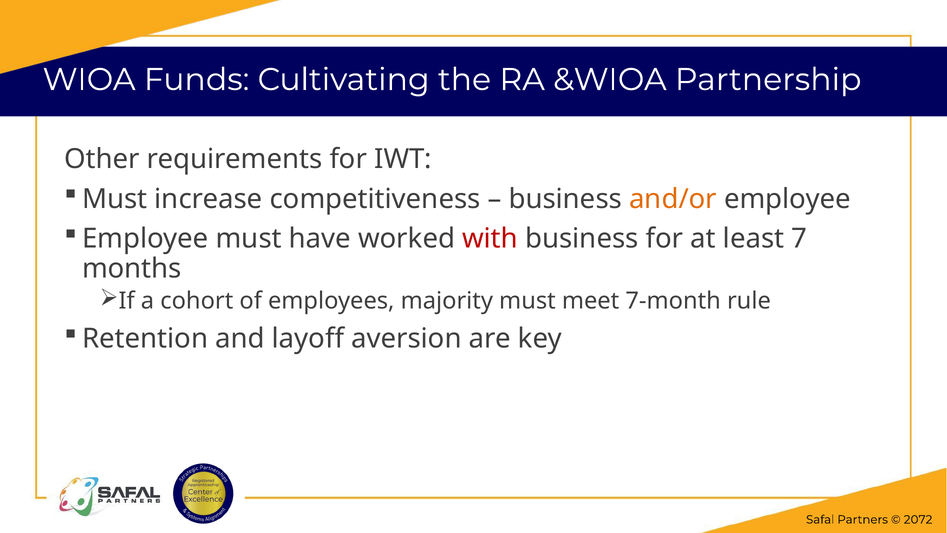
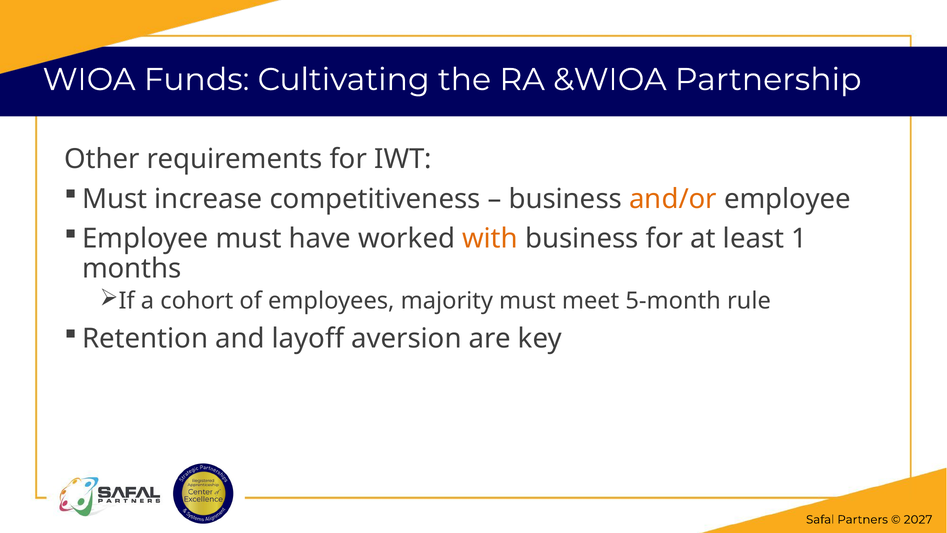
with colour: red -> orange
7: 7 -> 1
7-month: 7-month -> 5-month
2072: 2072 -> 2027
